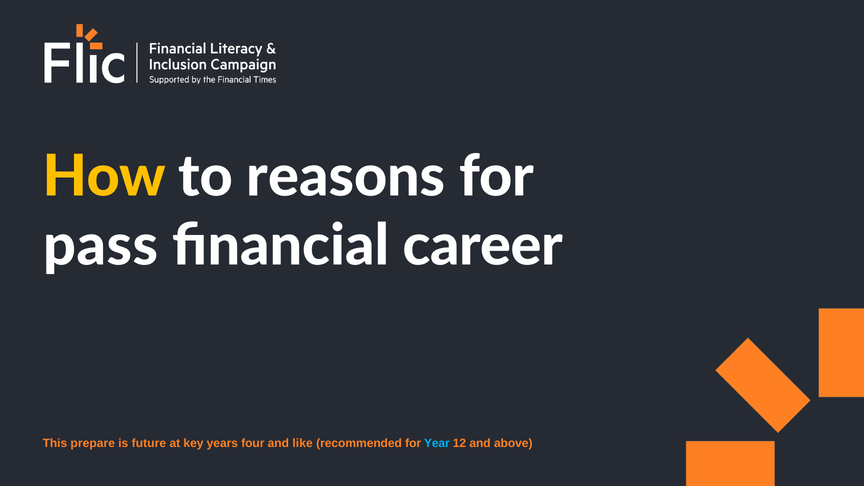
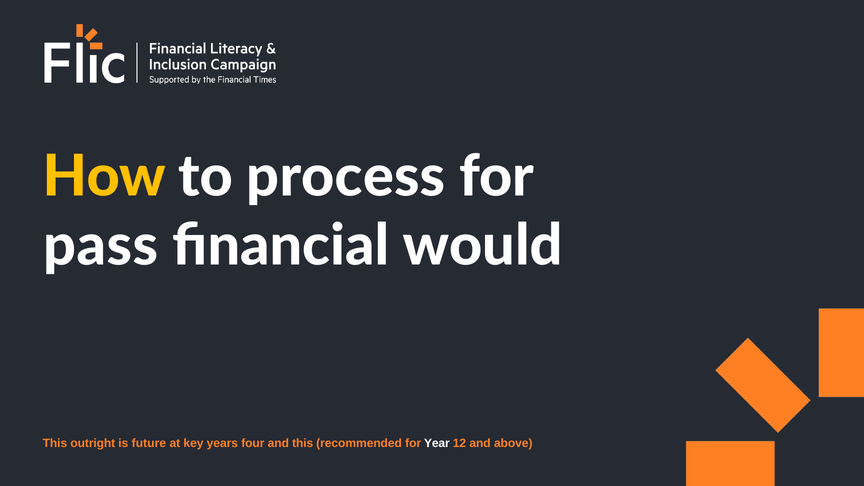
reasons: reasons -> process
career: career -> would
prepare: prepare -> outright
and like: like -> this
Year colour: light blue -> white
